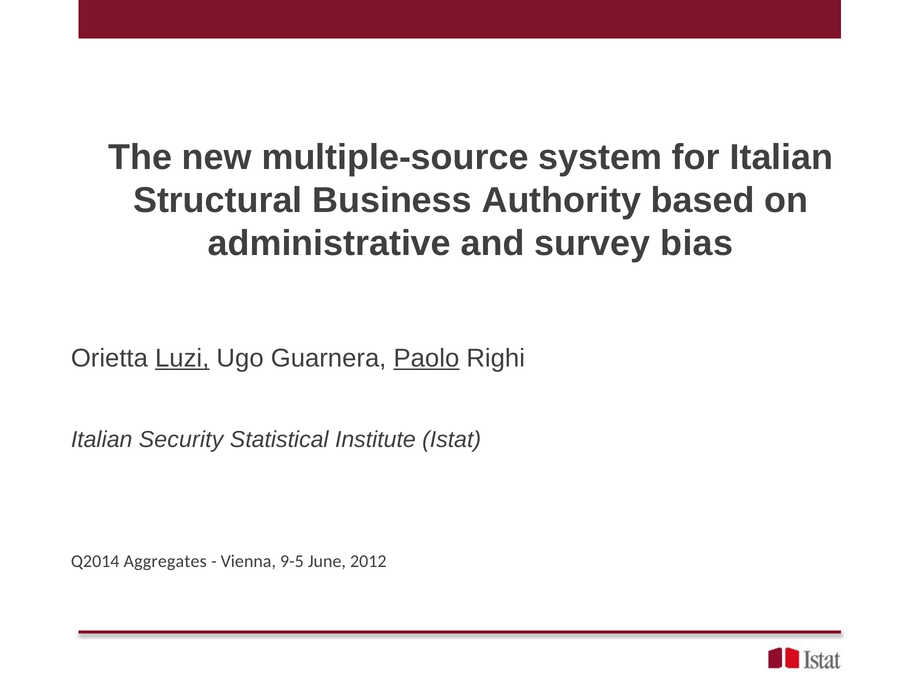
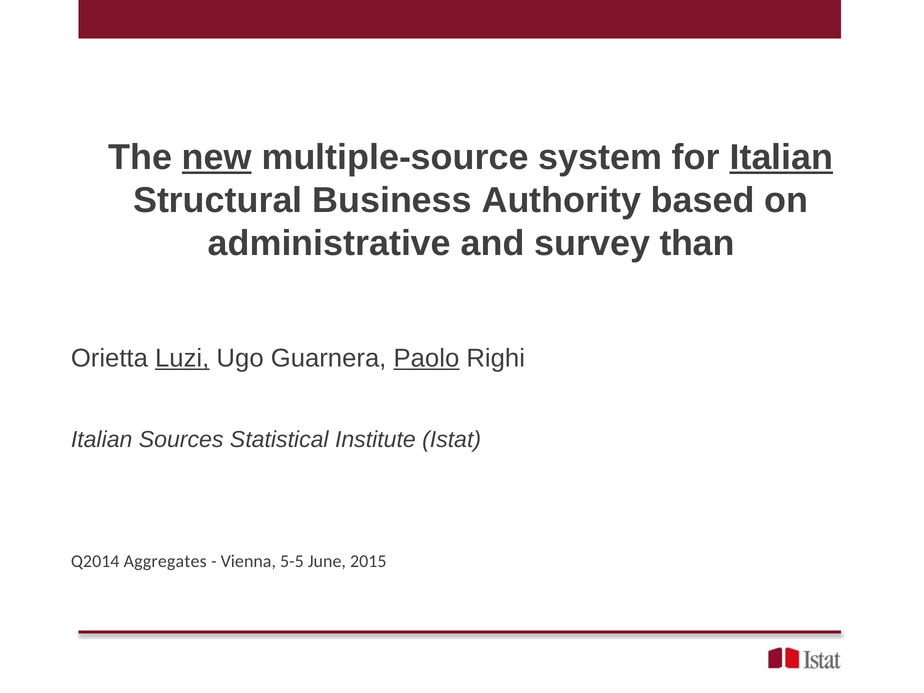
new underline: none -> present
Italian at (781, 157) underline: none -> present
bias: bias -> than
Security: Security -> Sources
9-5: 9-5 -> 5-5
2012: 2012 -> 2015
